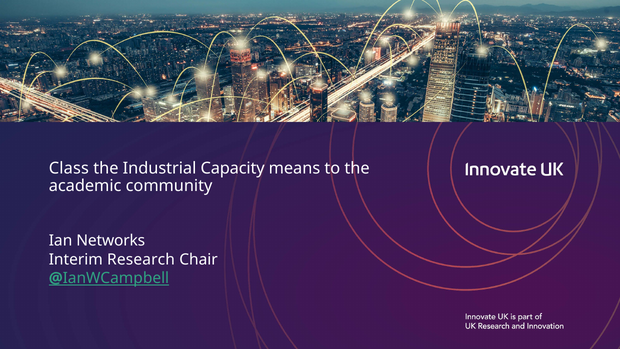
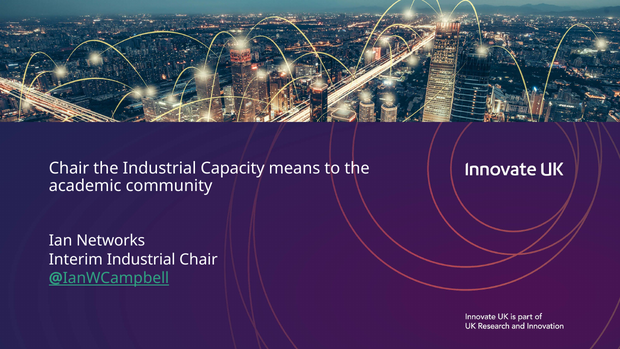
Class at (69, 168): Class -> Chair
Interim Research: Research -> Industrial
